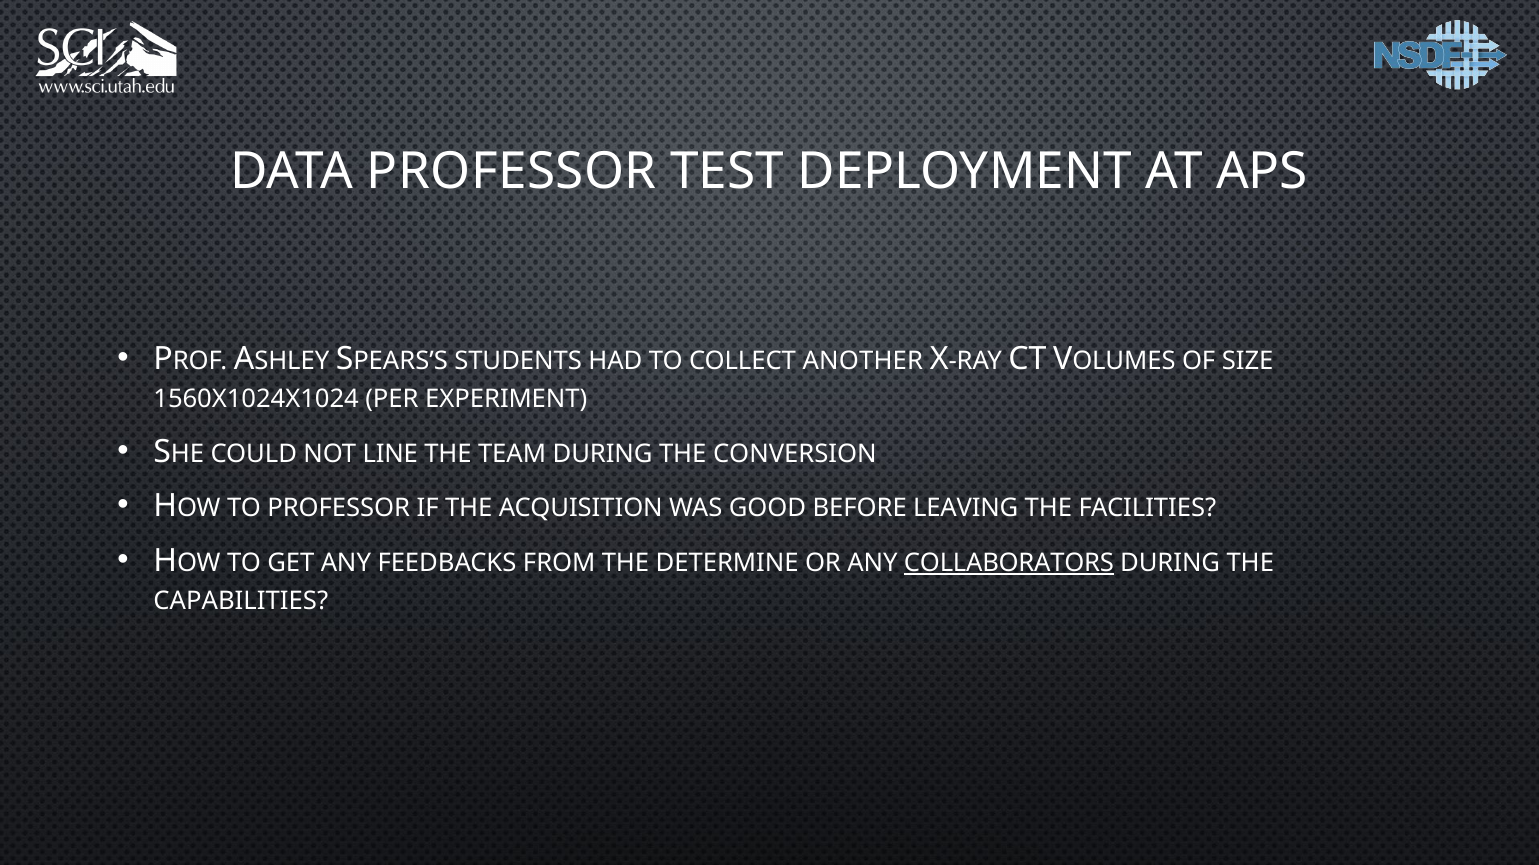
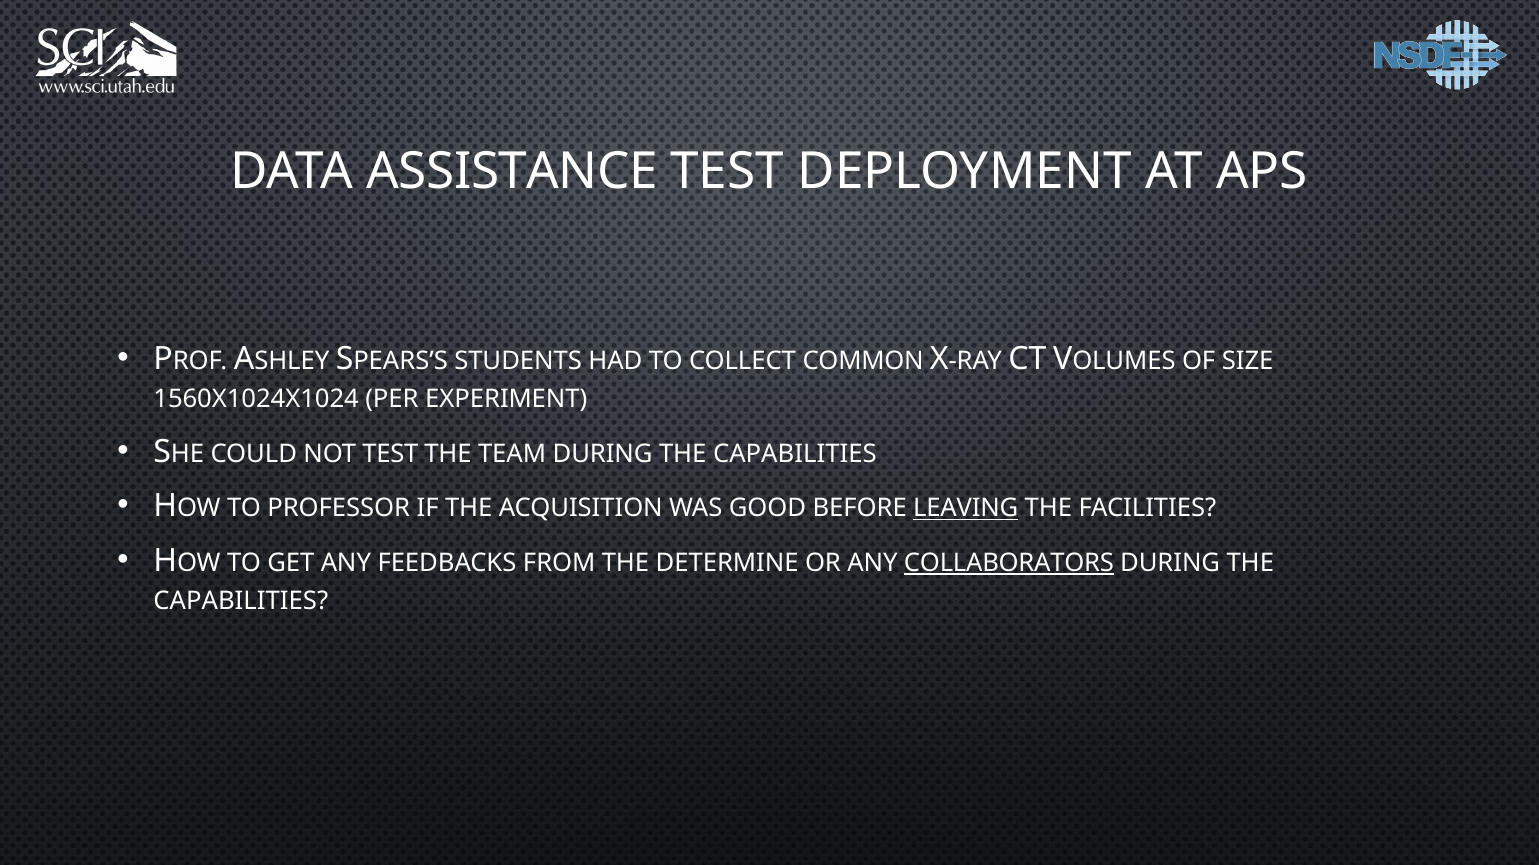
DATA PROFESSOR: PROFESSOR -> ASSISTANCE
ANOTHER: ANOTHER -> COMMON
NOT LINE: LINE -> TEST
TEAM DURING THE CONVERSION: CONVERSION -> CAPABILITIES
LEAVING underline: none -> present
